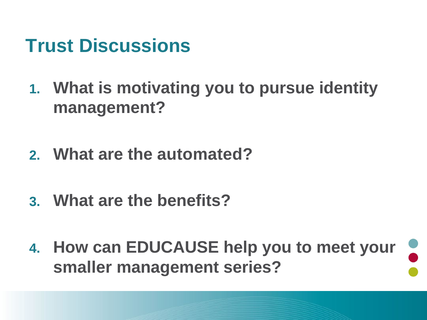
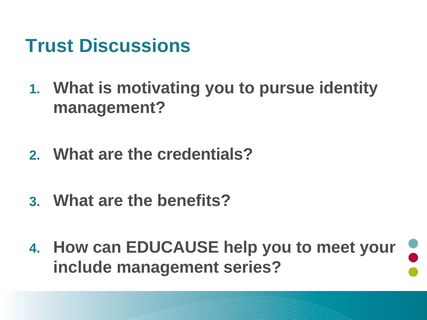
automated: automated -> credentials
smaller: smaller -> include
